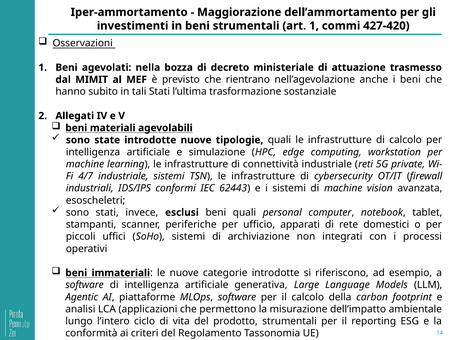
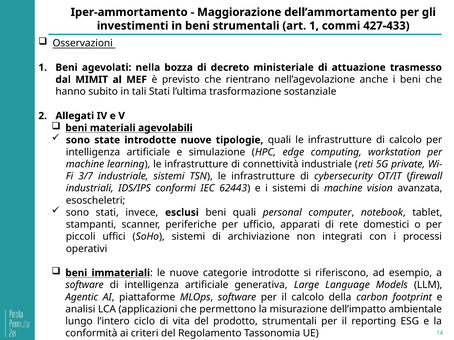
427-420: 427-420 -> 427-433
4/7: 4/7 -> 3/7
